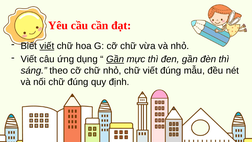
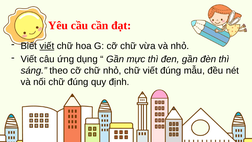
Gần at (115, 59) underline: present -> none
